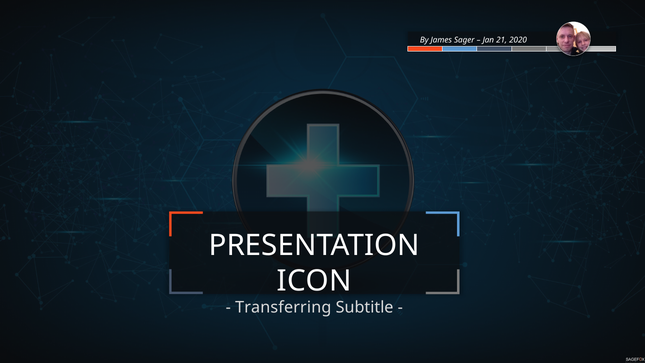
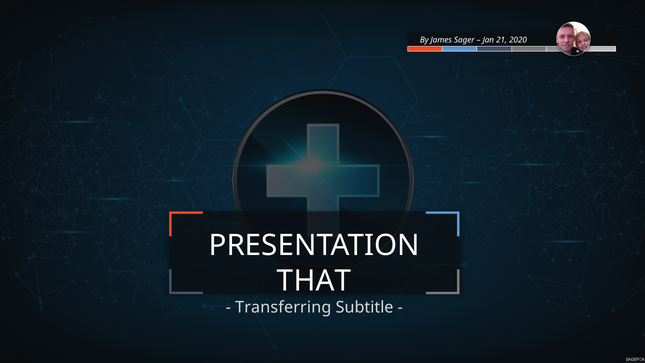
ICON: ICON -> THAT
